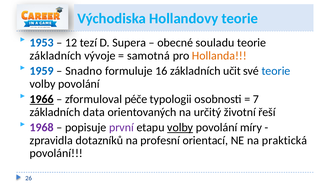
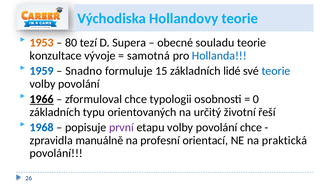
1953 colour: blue -> orange
12: 12 -> 80
základních at (56, 55): základních -> konzultace
Hollanda colour: orange -> blue
16: 16 -> 15
učit: učit -> lidé
zformuloval péče: péče -> chce
7: 7 -> 0
data: data -> typu
1968 colour: purple -> blue
volby at (180, 127) underline: present -> none
povolání míry: míry -> chce
dotazníků: dotazníků -> manuálně
